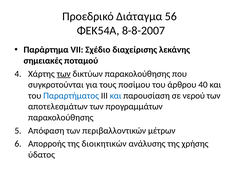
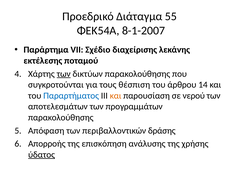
56: 56 -> 55
8-8-2007: 8-8-2007 -> 8-1-2007
σημειακές: σημειακές -> εκτέλεσης
ποσίμου: ποσίμου -> θέσπιση
40: 40 -> 14
και at (116, 95) colour: blue -> orange
μέτρων: μέτρων -> δράσης
διοικητικών: διοικητικών -> επισκόπηση
ύδατος underline: none -> present
